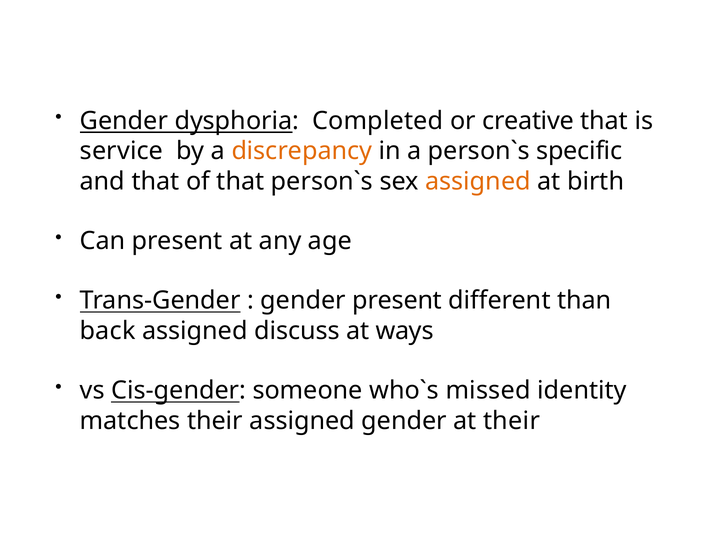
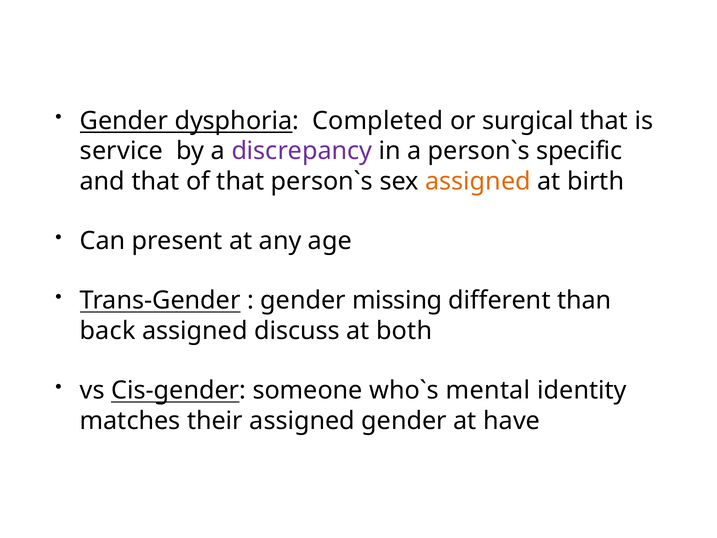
creative: creative -> surgical
discrepancy colour: orange -> purple
gender present: present -> missing
ways: ways -> both
missed: missed -> mental
at their: their -> have
